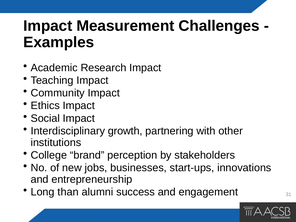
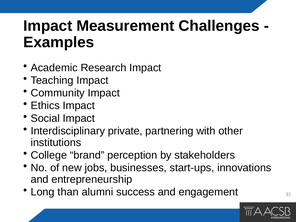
growth: growth -> private
